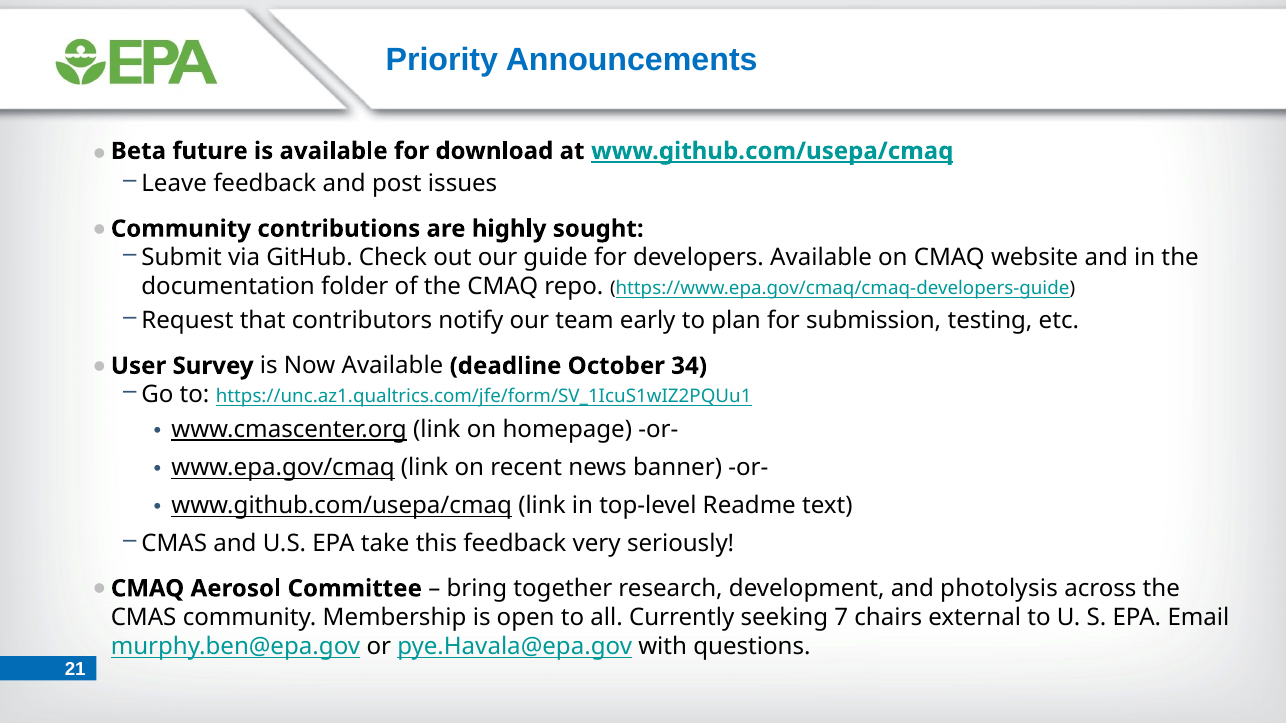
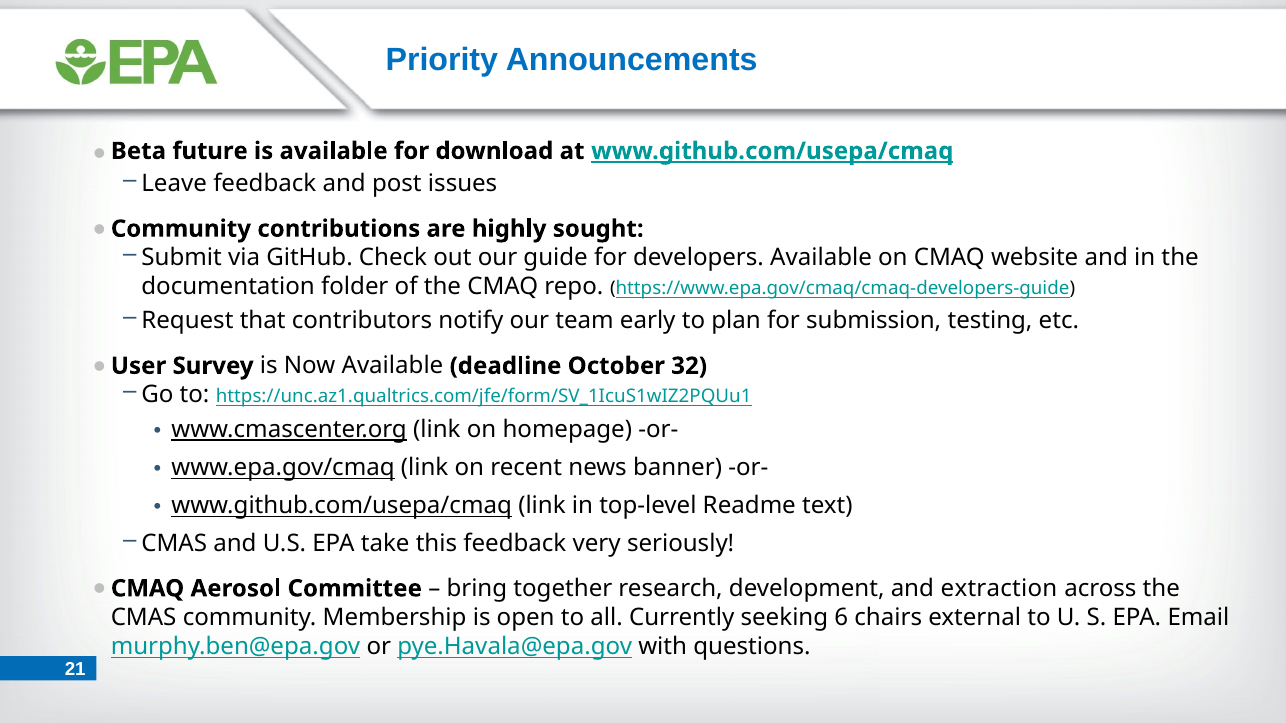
34: 34 -> 32
photolysis: photolysis -> extraction
7: 7 -> 6
